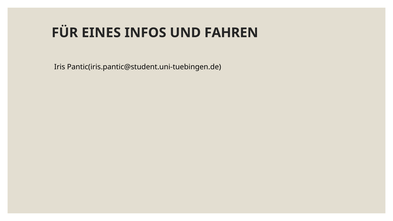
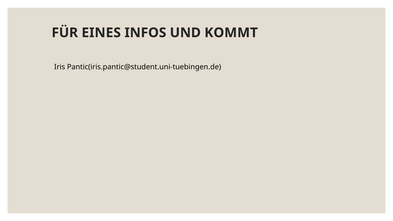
FAHREN: FAHREN -> KOMMT
